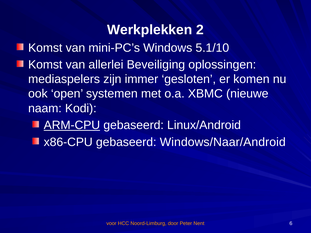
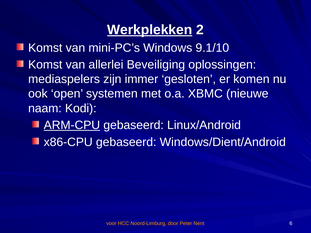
Werkplekken underline: none -> present
5.1/10: 5.1/10 -> 9.1/10
Windows/Naar/Android: Windows/Naar/Android -> Windows/Dient/Android
